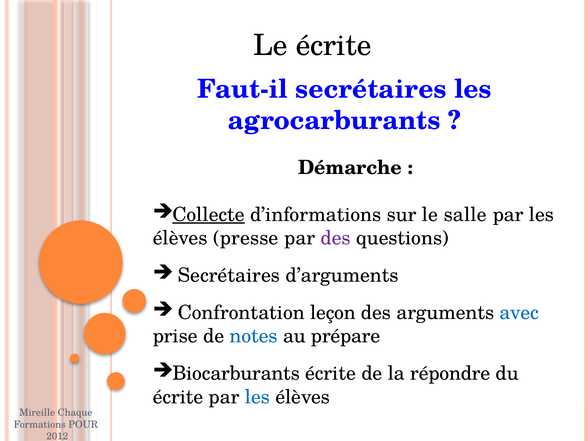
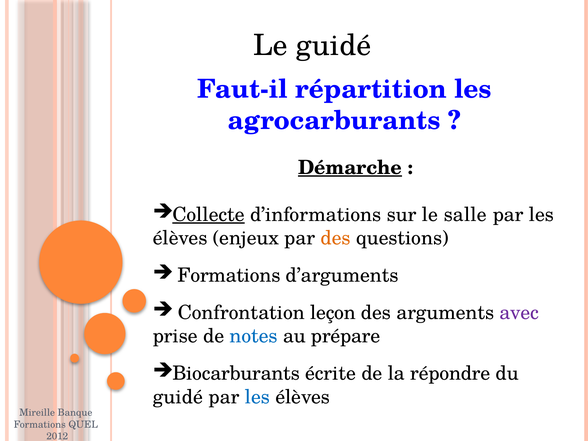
Le écrite: écrite -> guidé
Faut-il secrétaires: secrétaires -> répartition
Démarche underline: none -> present
presse: presse -> enjeux
des at (336, 238) colour: purple -> orange
Secrétaires at (229, 275): Secrétaires -> Formations
avec colour: blue -> purple
écrite at (178, 397): écrite -> guidé
Chaque: Chaque -> Banque
POUR: POUR -> QUEL
